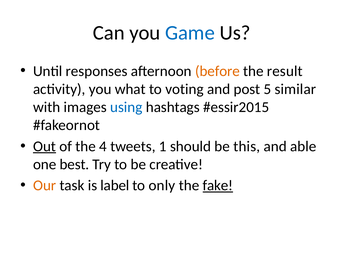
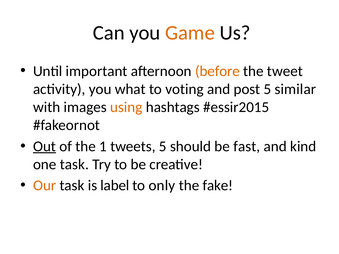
Game colour: blue -> orange
responses: responses -> important
result: result -> tweet
using colour: blue -> orange
4: 4 -> 1
tweets 1: 1 -> 5
this: this -> fast
able: able -> kind
one best: best -> task
fake underline: present -> none
